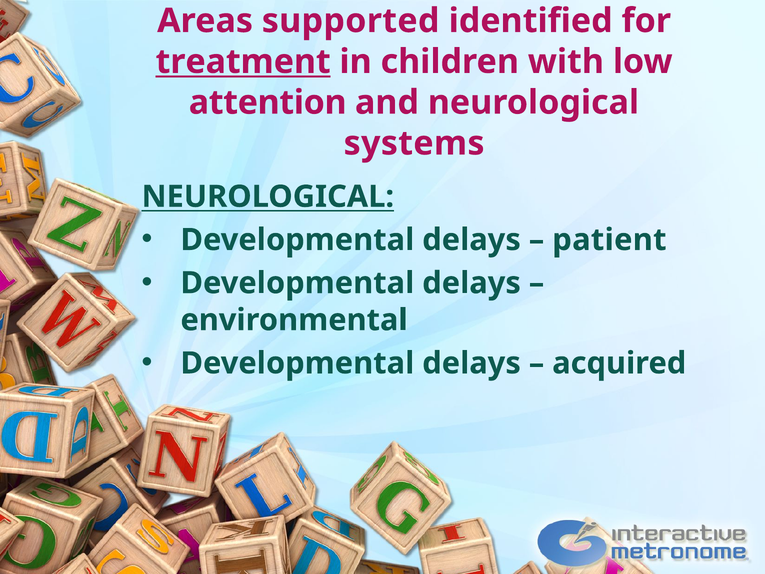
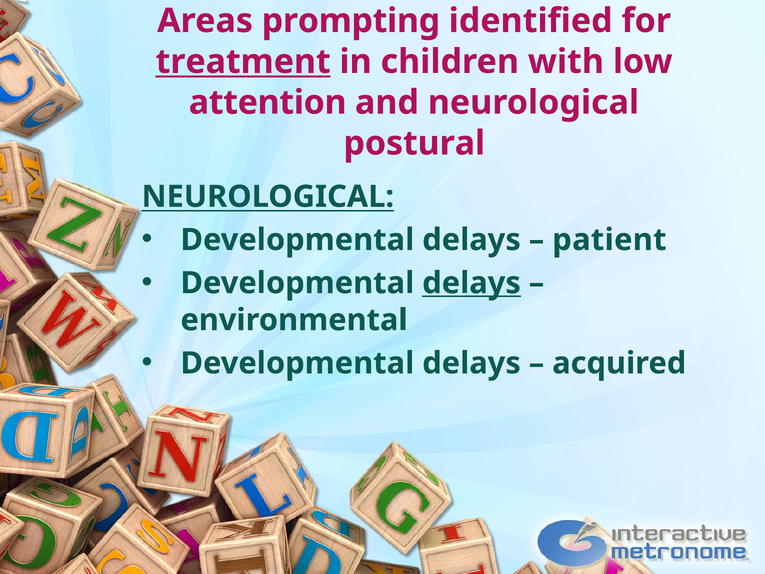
supported: supported -> prompting
systems: systems -> postural
delays at (472, 283) underline: none -> present
